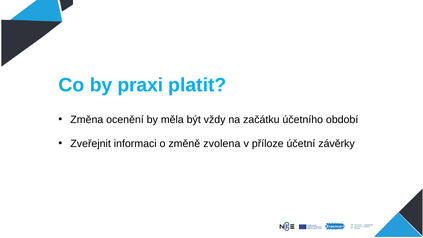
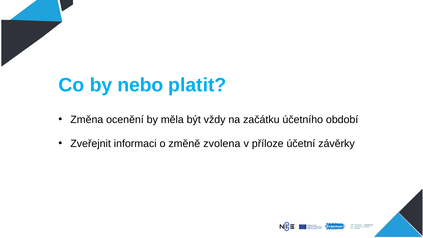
praxi: praxi -> nebo
